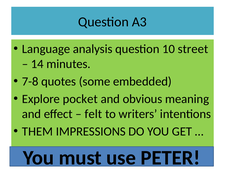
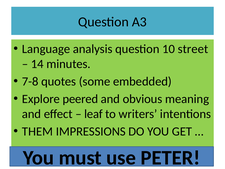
pocket: pocket -> peered
felt: felt -> leaf
